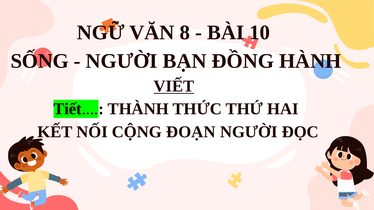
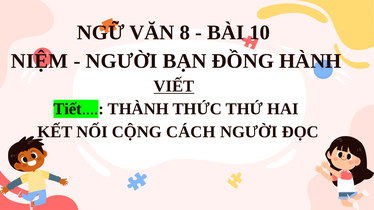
SỐNG: SỐNG -> NIỆM
ĐOẠN: ĐOẠN -> CÁCH
